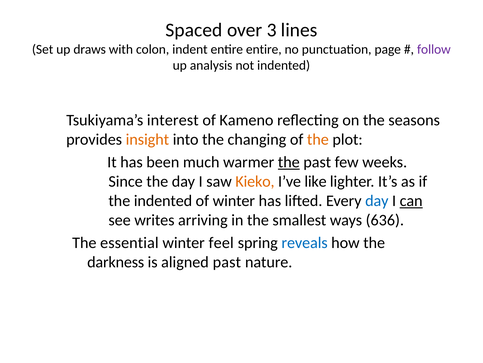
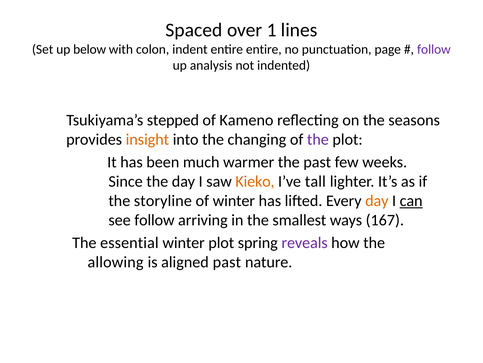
3: 3 -> 1
draws: draws -> below
interest: interest -> stepped
the at (318, 139) colour: orange -> purple
the at (289, 162) underline: present -> none
like: like -> tall
the indented: indented -> storyline
day at (377, 201) colour: blue -> orange
see writes: writes -> follow
636: 636 -> 167
winter feel: feel -> plot
reveals colour: blue -> purple
darkness: darkness -> allowing
